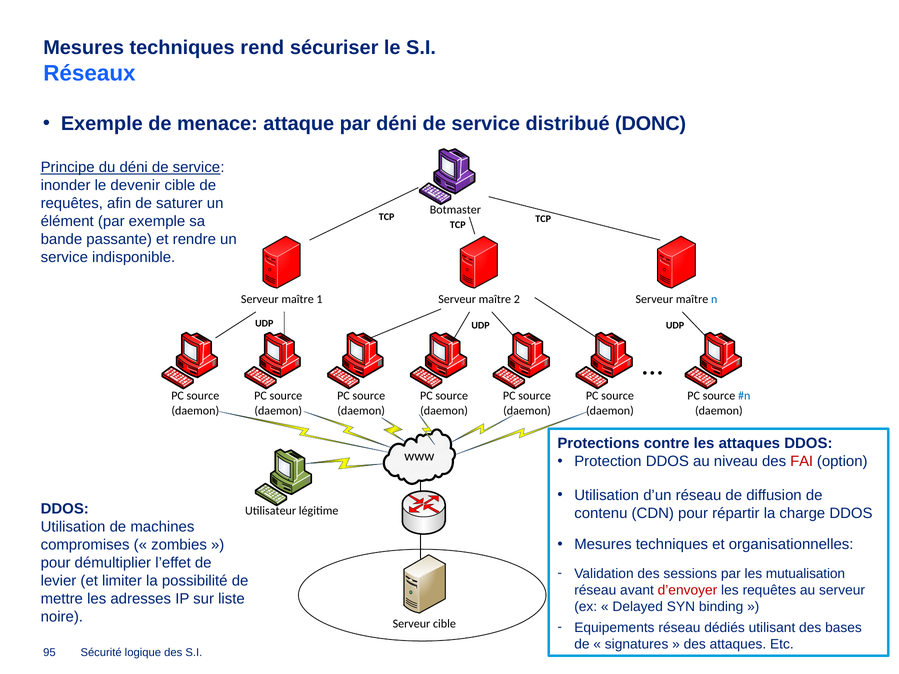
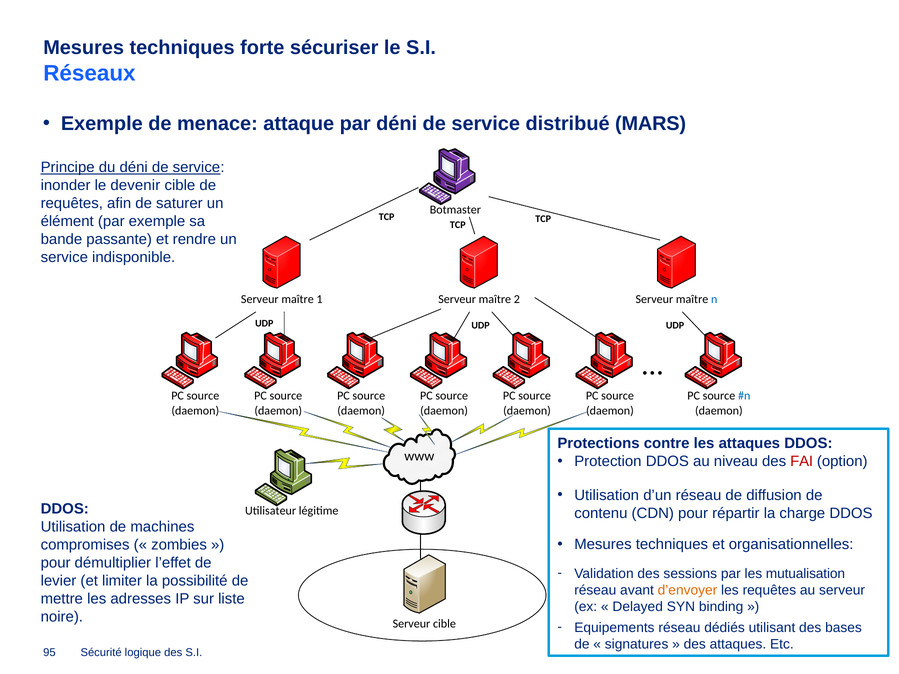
rend: rend -> forte
DONC: DONC -> MARS
d’envoyer colour: red -> orange
